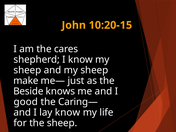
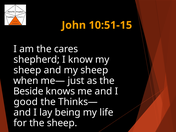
10:20-15: 10:20-15 -> 10:51-15
make: make -> when
Caring—: Caring— -> Thinks—
lay know: know -> being
